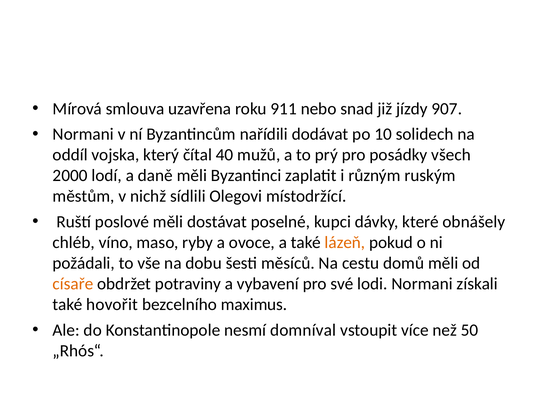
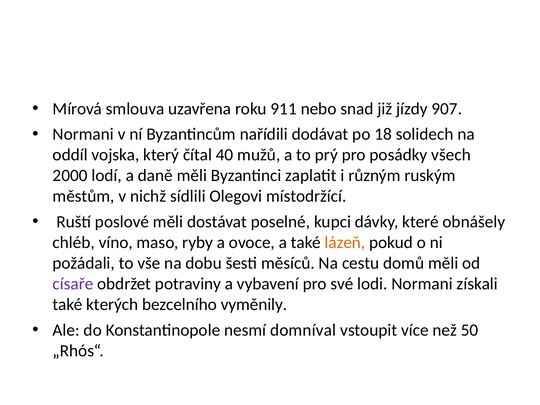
10: 10 -> 18
císaře colour: orange -> purple
hovořit: hovořit -> kterých
maximus: maximus -> vyměnily
